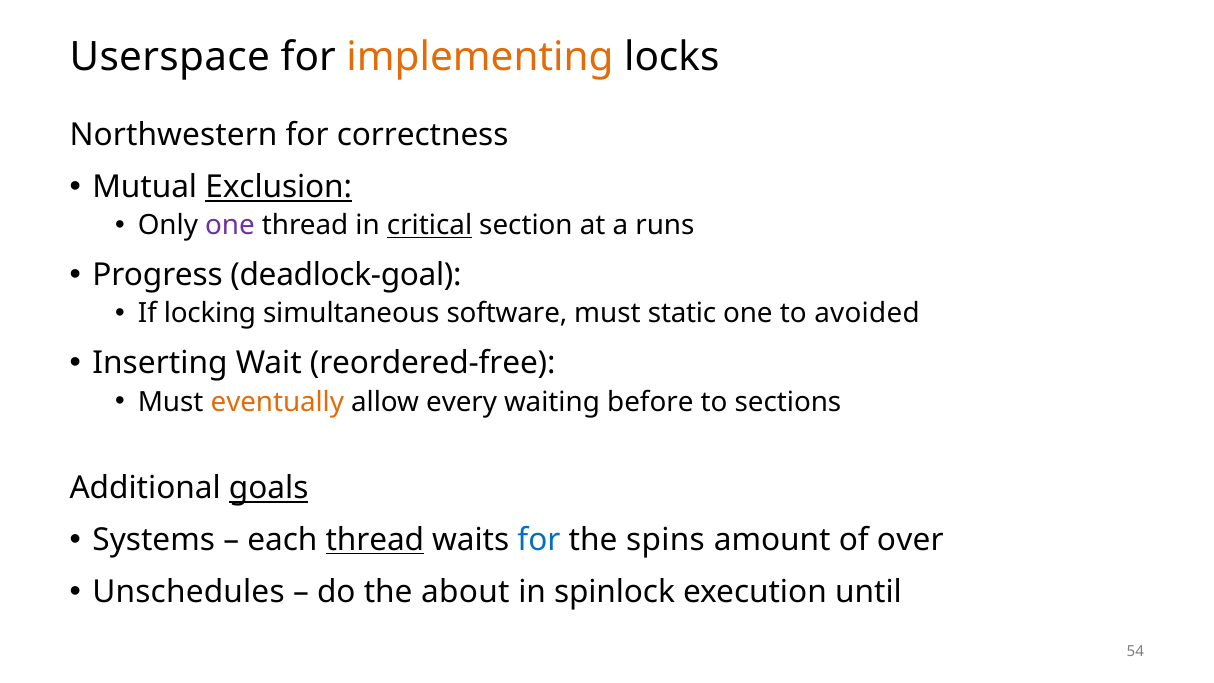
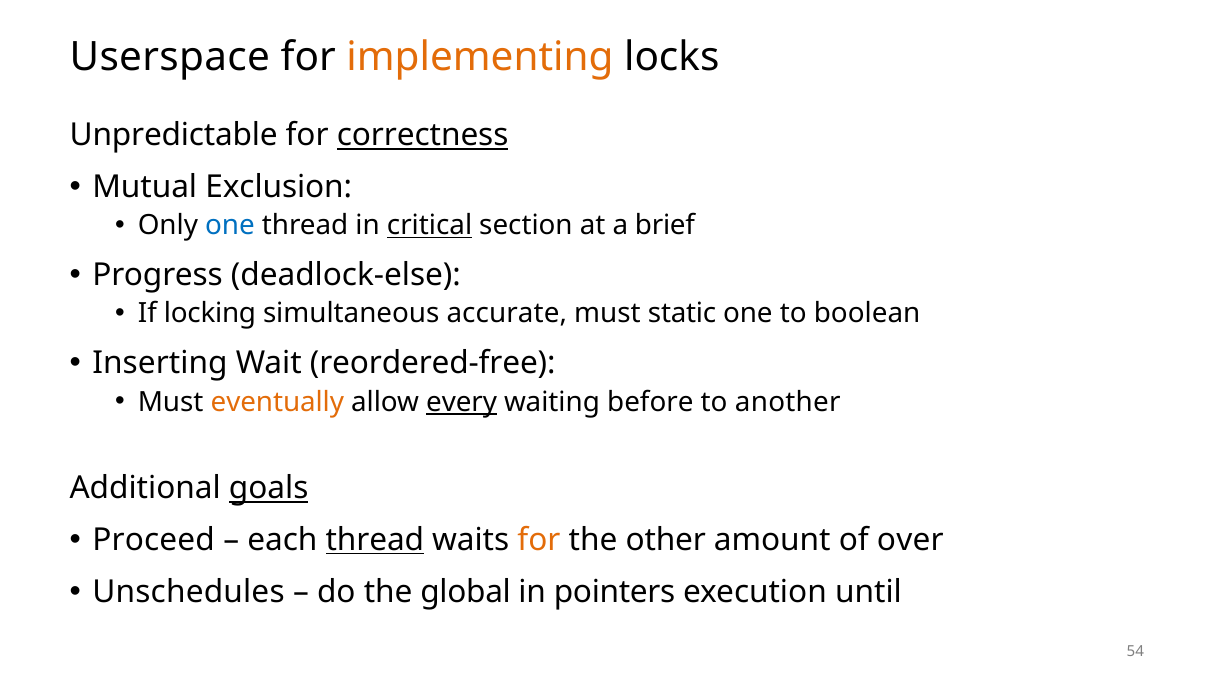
Northwestern: Northwestern -> Unpredictable
correctness underline: none -> present
Exclusion underline: present -> none
one at (230, 225) colour: purple -> blue
runs: runs -> brief
deadlock-goal: deadlock-goal -> deadlock-else
software: software -> accurate
avoided: avoided -> boolean
every underline: none -> present
sections: sections -> another
Systems: Systems -> Proceed
for at (539, 540) colour: blue -> orange
spins: spins -> other
about: about -> global
spinlock: spinlock -> pointers
